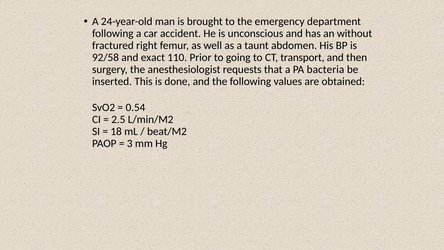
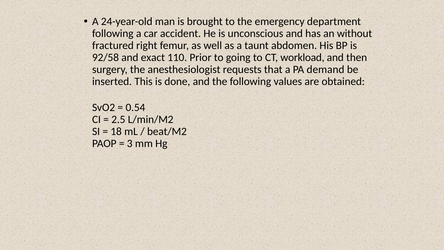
transport: transport -> workload
bacteria: bacteria -> demand
